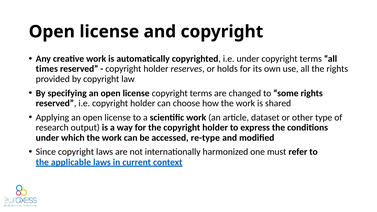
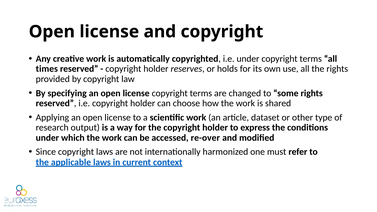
re-type: re-type -> re-over
